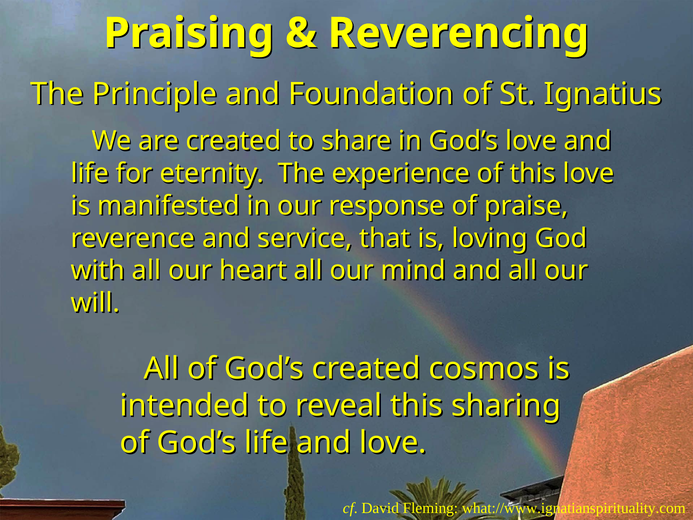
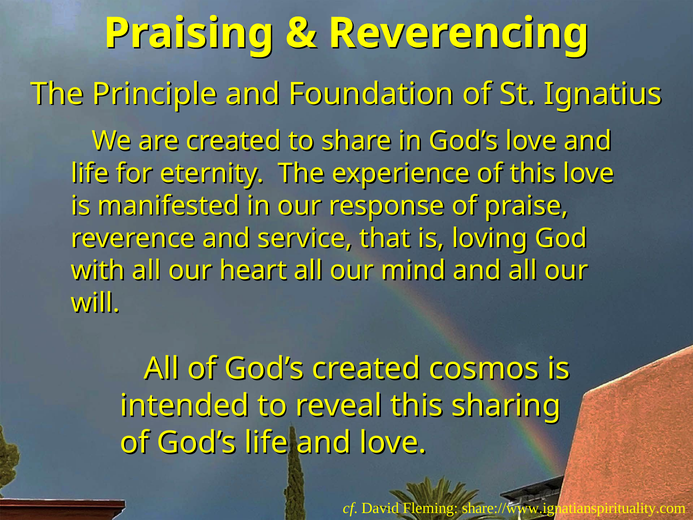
what://www.ignatianspirituality.com: what://www.ignatianspirituality.com -> share://www.ignatianspirituality.com
